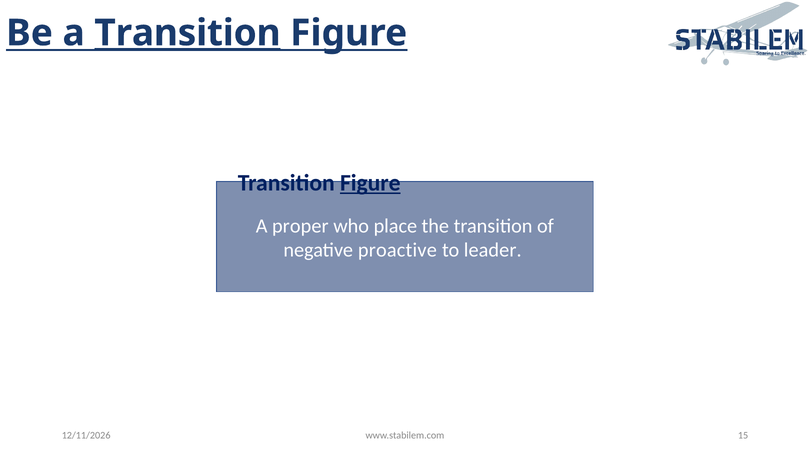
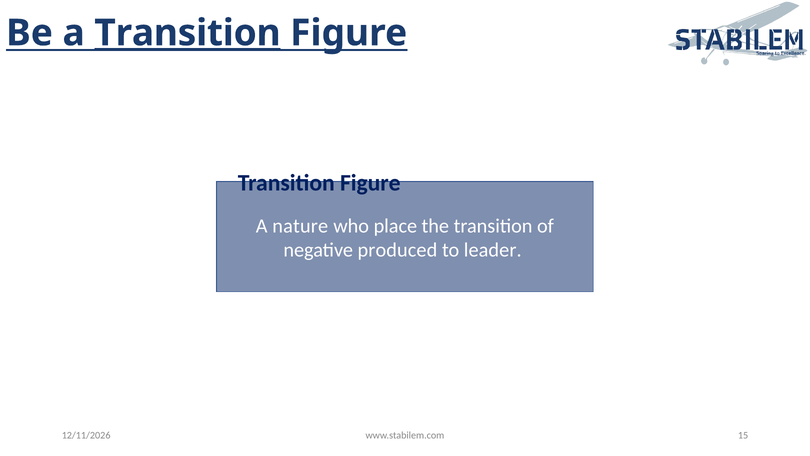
Figure at (370, 183) underline: present -> none
proper: proper -> nature
proactive: proactive -> produced
